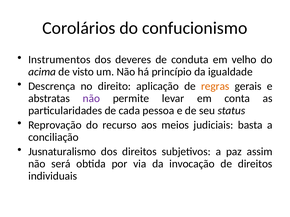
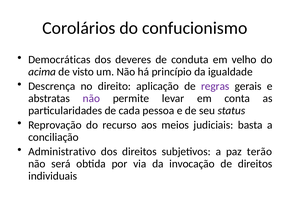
Instrumentos: Instrumentos -> Democráticas
regras colour: orange -> purple
Jusnaturalismo: Jusnaturalismo -> Administrativo
assim: assim -> terão
